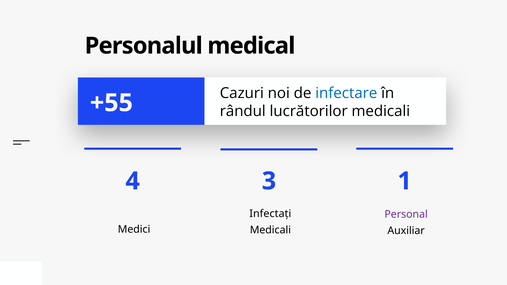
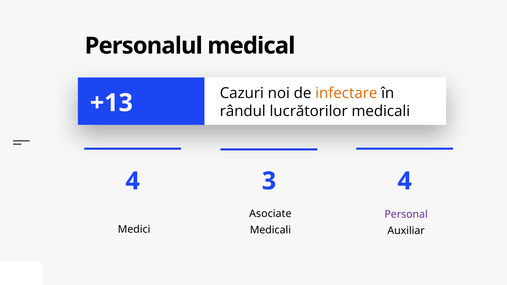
infectare colour: blue -> orange
+55: +55 -> +13
3 1: 1 -> 4
Infectați: Infectați -> Asociate
